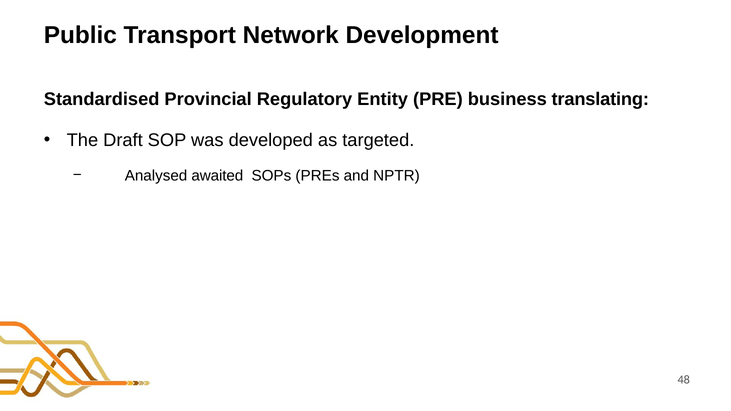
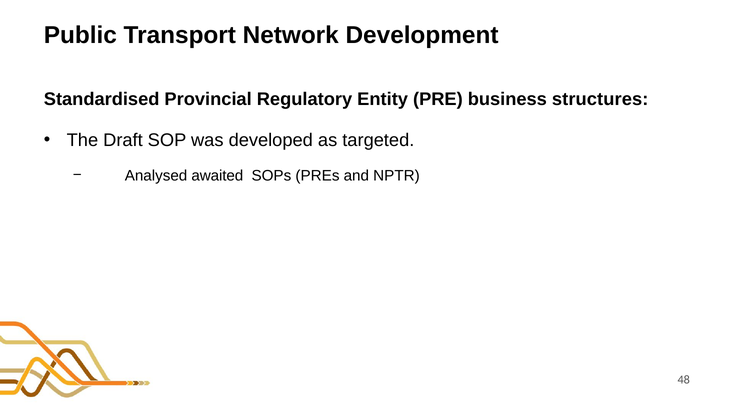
translating: translating -> structures
